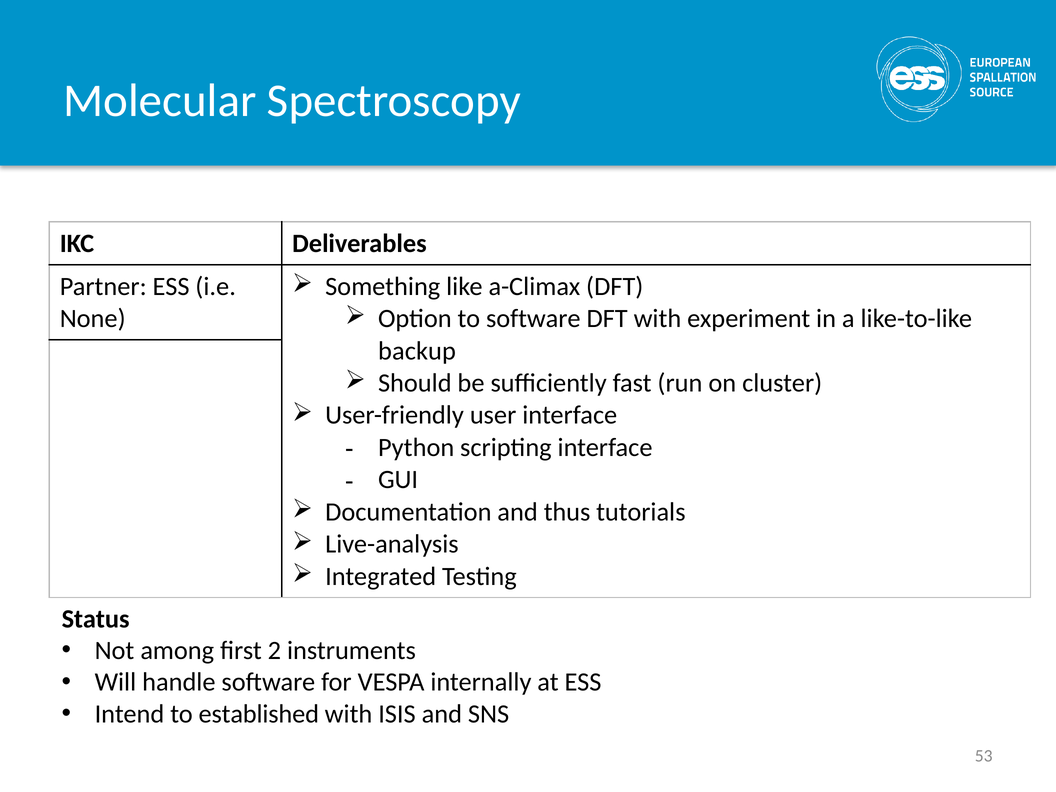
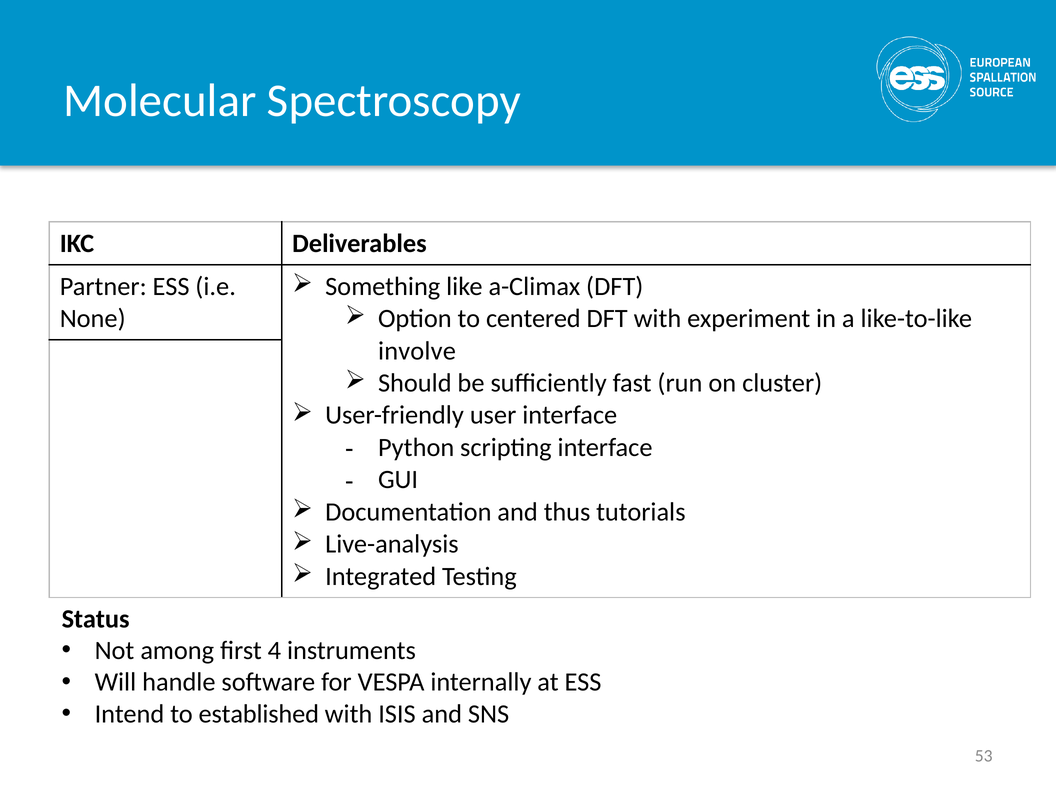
to software: software -> centered
backup: backup -> involve
2: 2 -> 4
